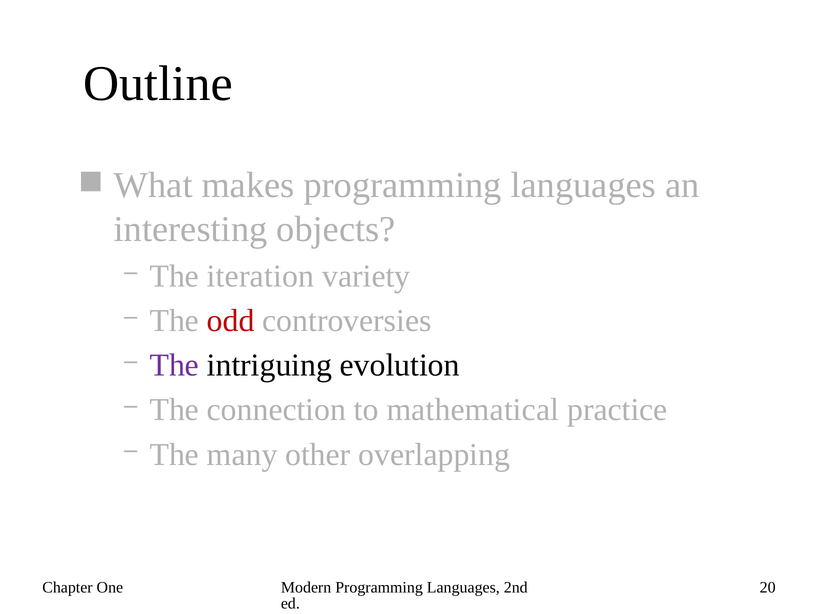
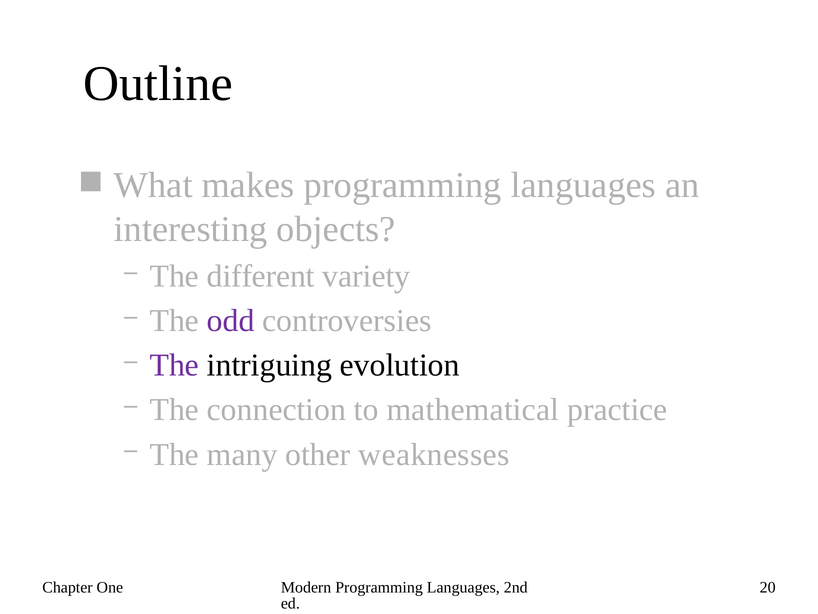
iteration: iteration -> different
odd colour: red -> purple
overlapping: overlapping -> weaknesses
